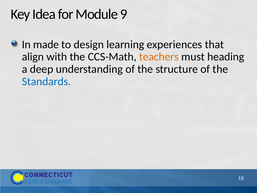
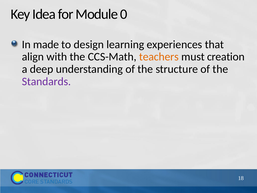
9: 9 -> 0
heading: heading -> creation
Standards colour: blue -> purple
